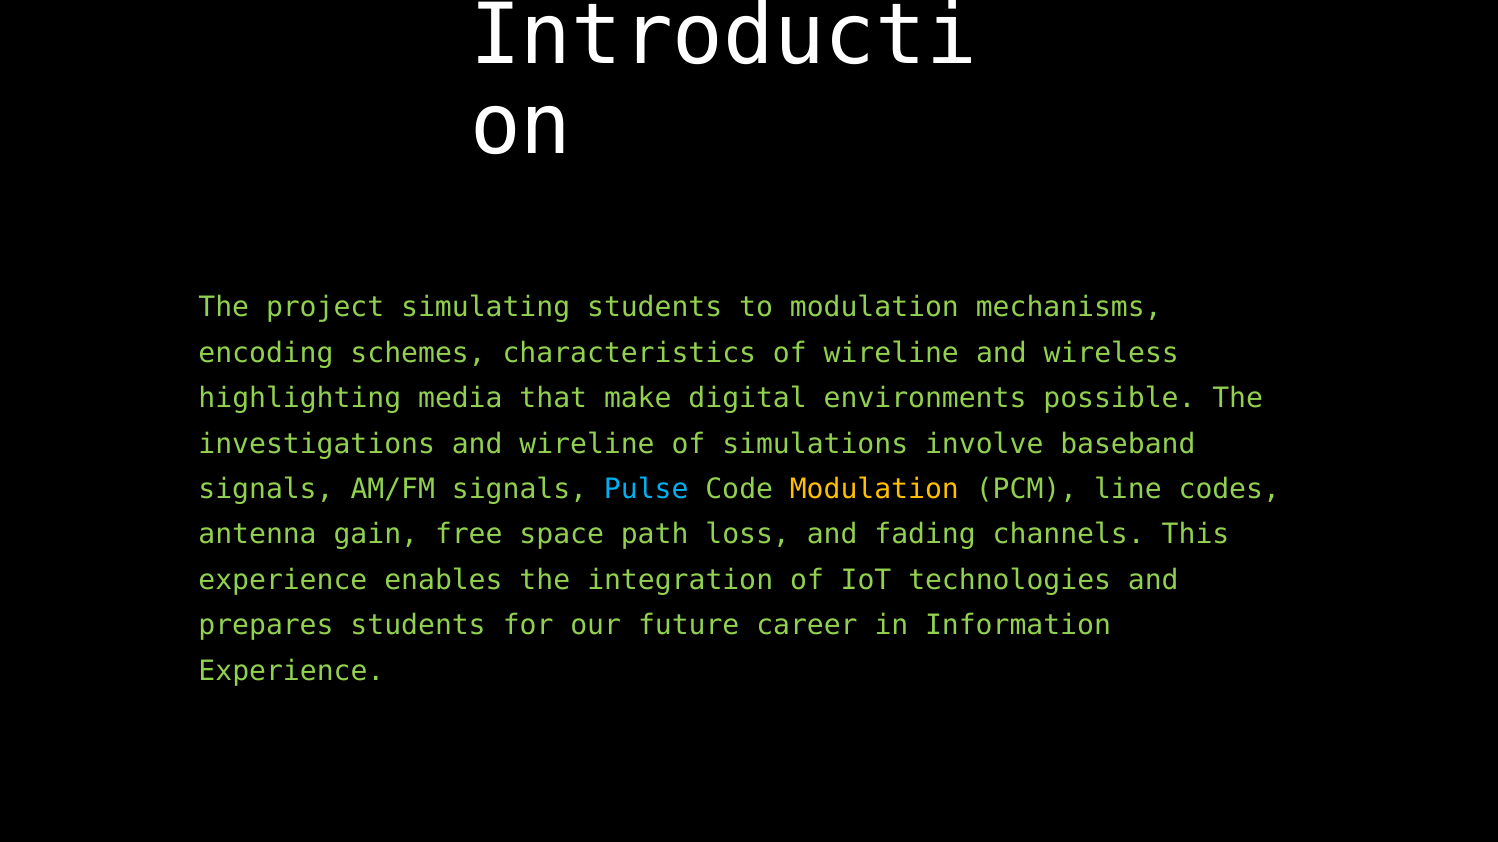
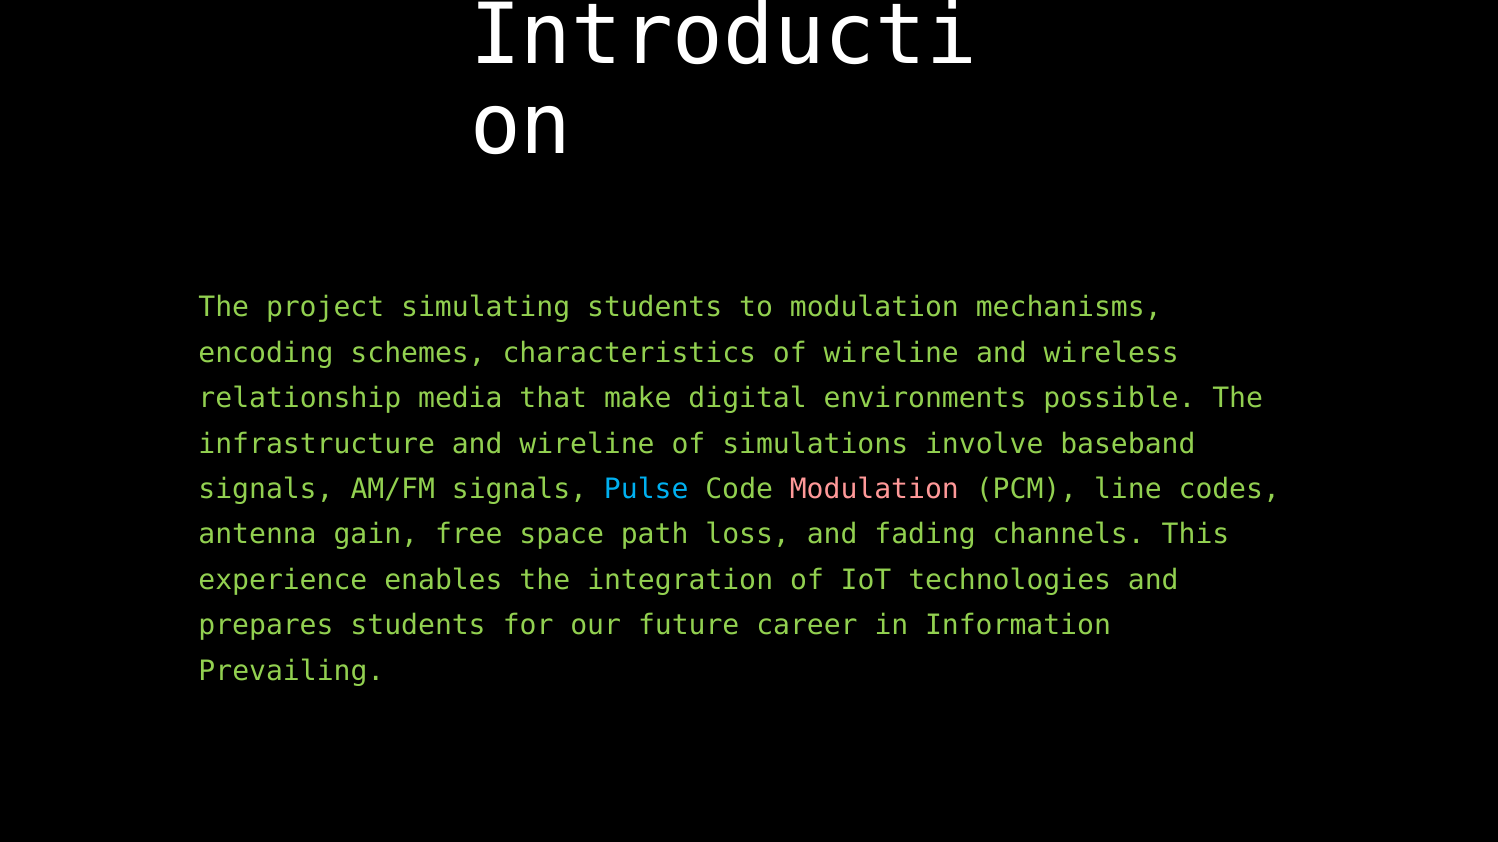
highlighting: highlighting -> relationship
investigations: investigations -> infrastructure
Modulation at (874, 490) colour: yellow -> pink
Experience at (291, 671): Experience -> Prevailing
